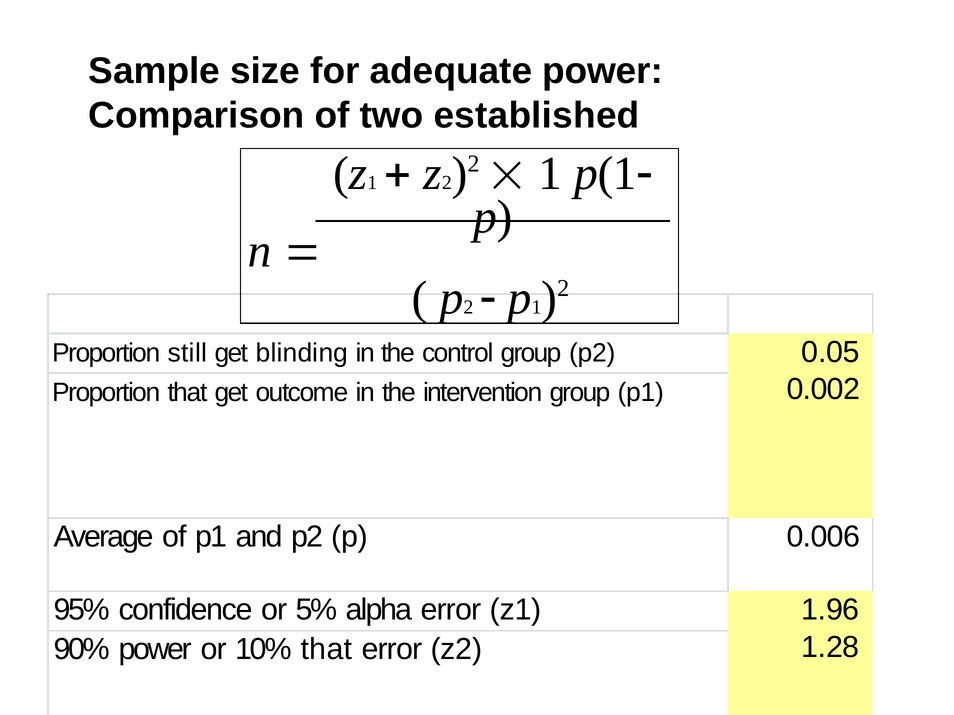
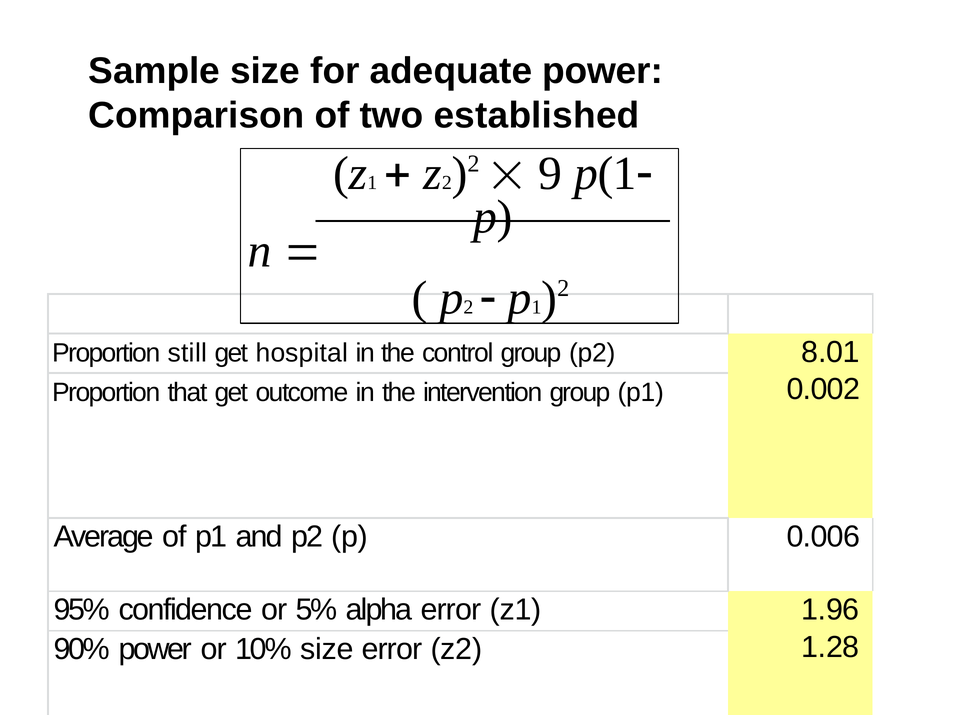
1 at (550, 174): 1 -> 9
blinding: blinding -> hospital
0.05: 0.05 -> 8.01
10% that: that -> size
